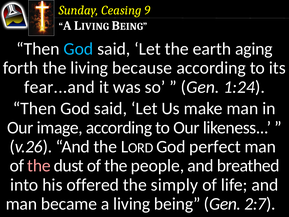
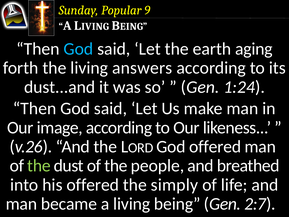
Ceasing: Ceasing -> Popular
because: because -> answers
fear...and: fear...and -> dust...and
God perfect: perfect -> offered
the at (39, 166) colour: pink -> light green
